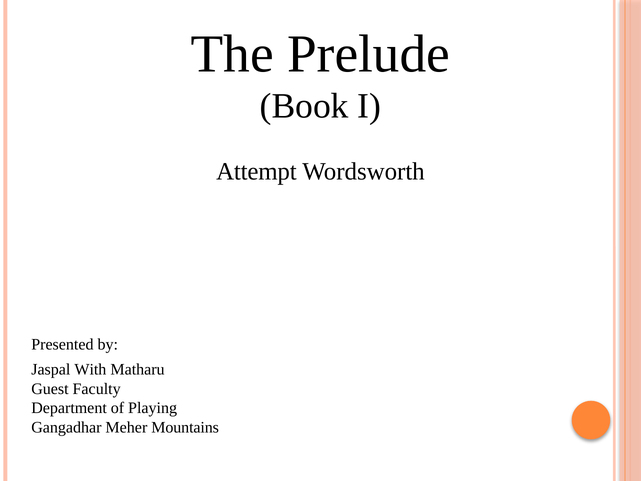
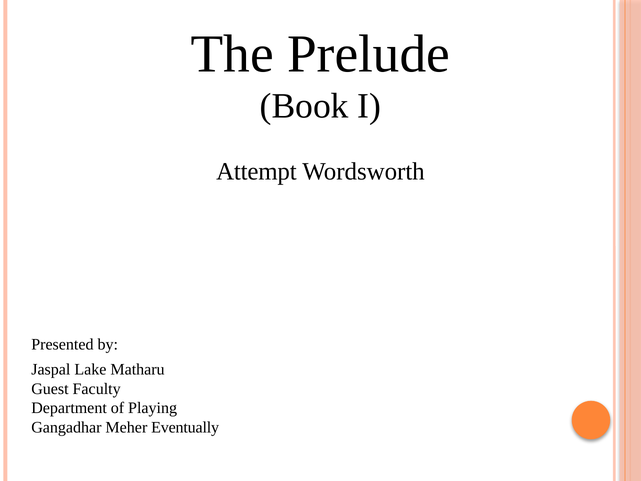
With: With -> Lake
Mountains: Mountains -> Eventually
